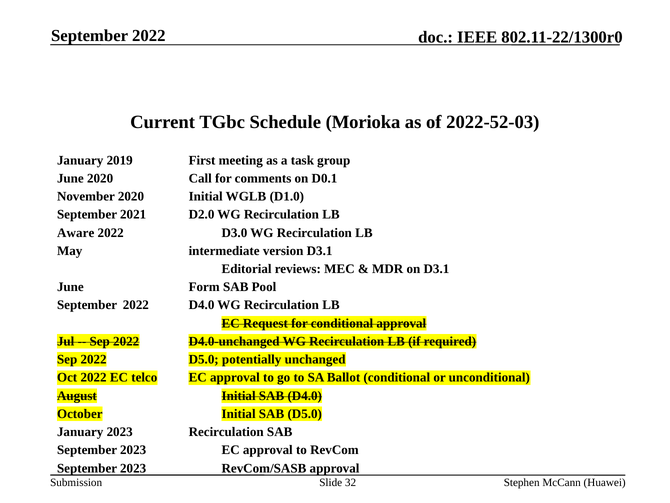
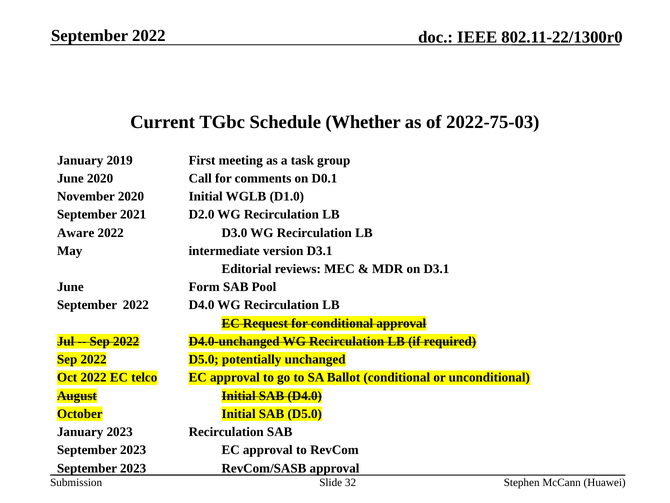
Morioka: Morioka -> Whether
2022-52-03: 2022-52-03 -> 2022-75-03
